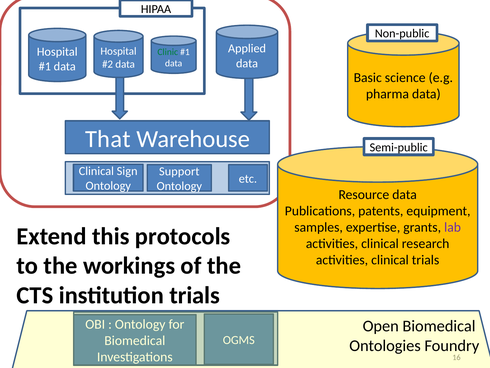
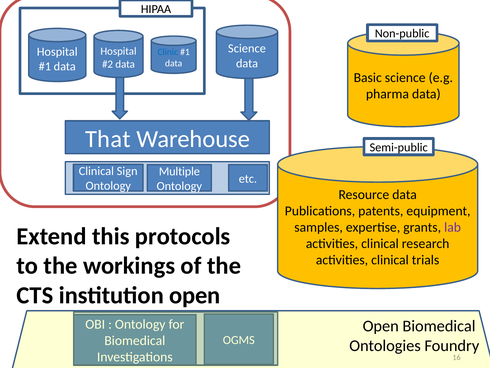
Applied at (247, 49): Applied -> Science
Clinic colour: green -> blue
Support: Support -> Multiple
institution trials: trials -> open
